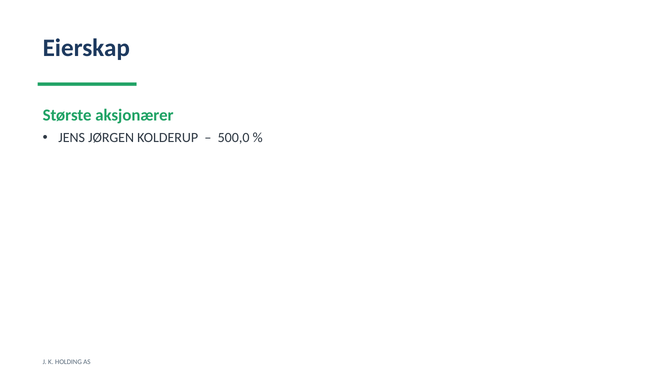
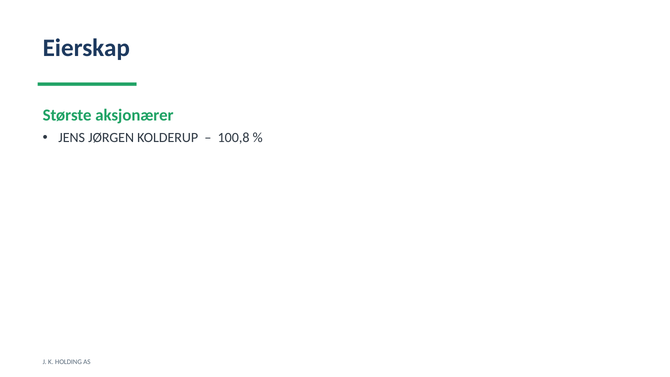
500,0: 500,0 -> 100,8
